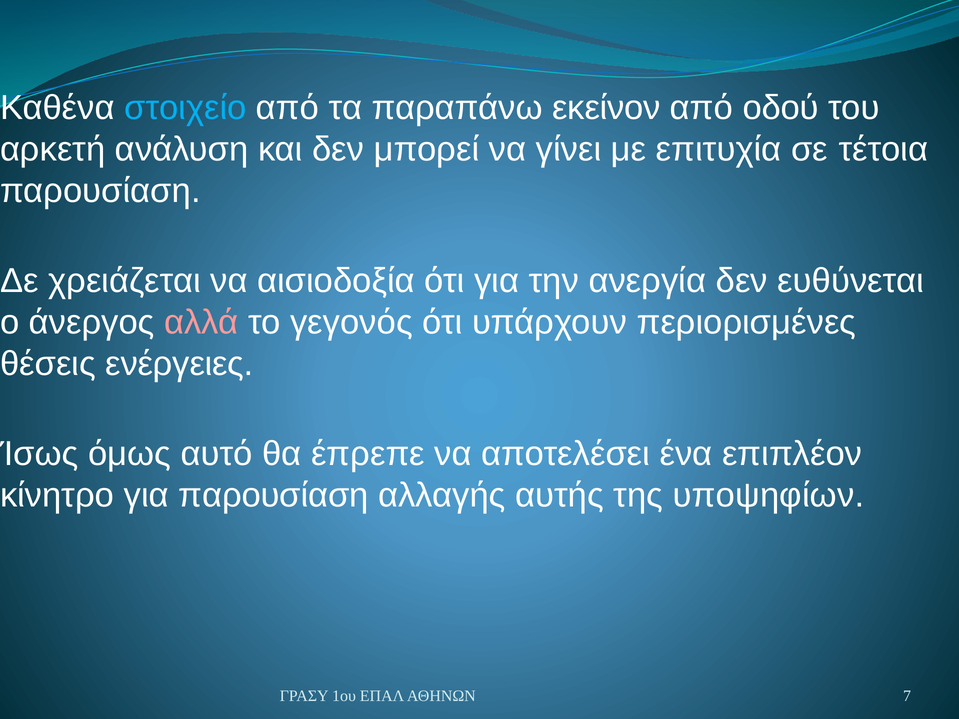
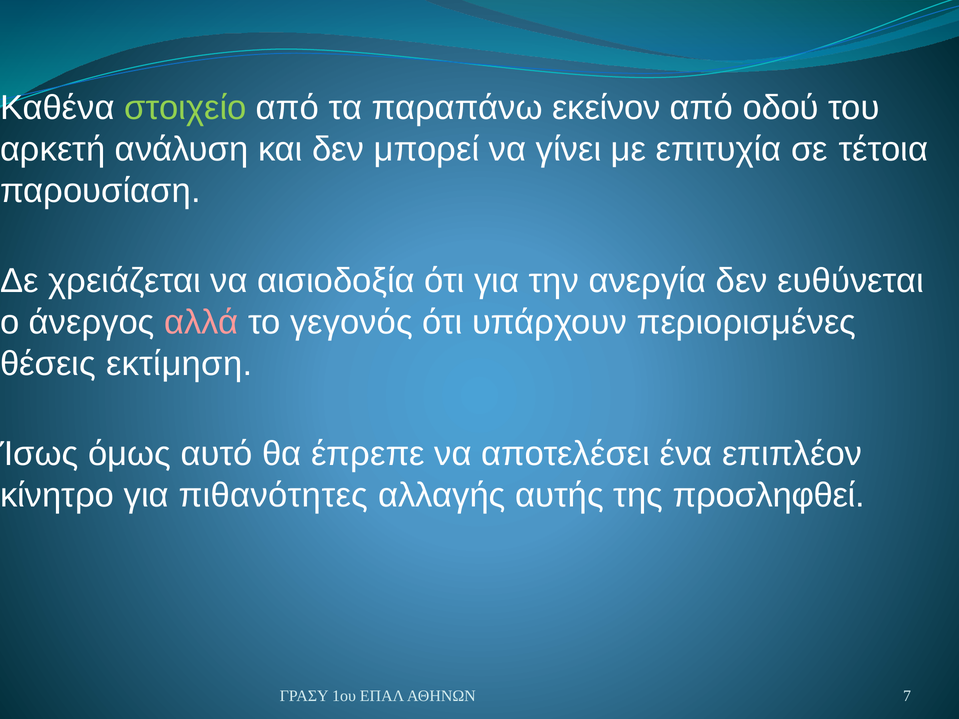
στοιχείο colour: light blue -> light green
ενέργειες: ενέργειες -> εκτίμηση
για παρουσίαση: παρουσίαση -> πιθανότητες
υποψηφίων: υποψηφίων -> προσληφθεί
